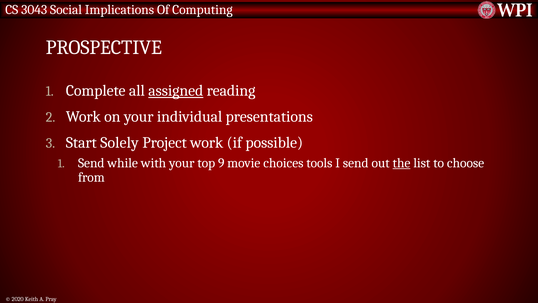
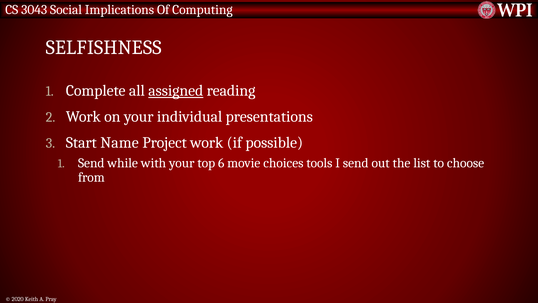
PROSPECTIVE: PROSPECTIVE -> SELFISHNESS
Solely: Solely -> Name
9: 9 -> 6
the underline: present -> none
